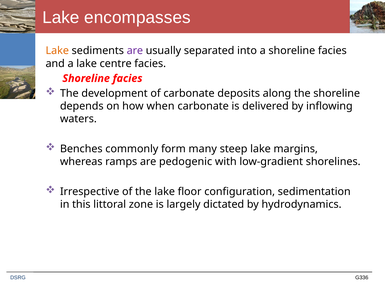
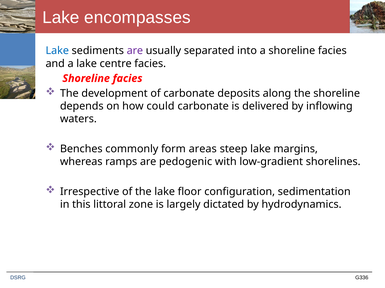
Lake at (57, 51) colour: orange -> blue
when: when -> could
many: many -> areas
